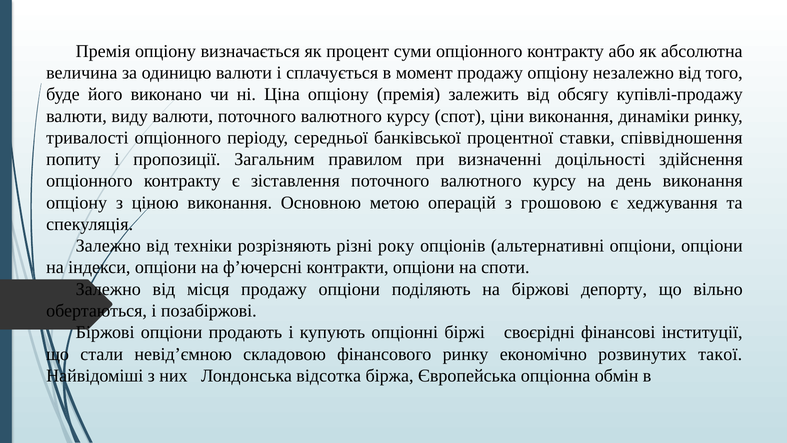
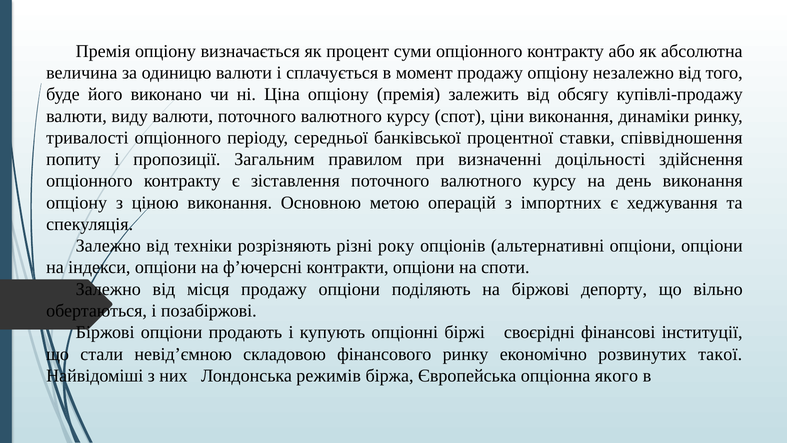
грошовою: грошовою -> імпортних
відсотка: відсотка -> режимів
обмін: обмін -> якого
